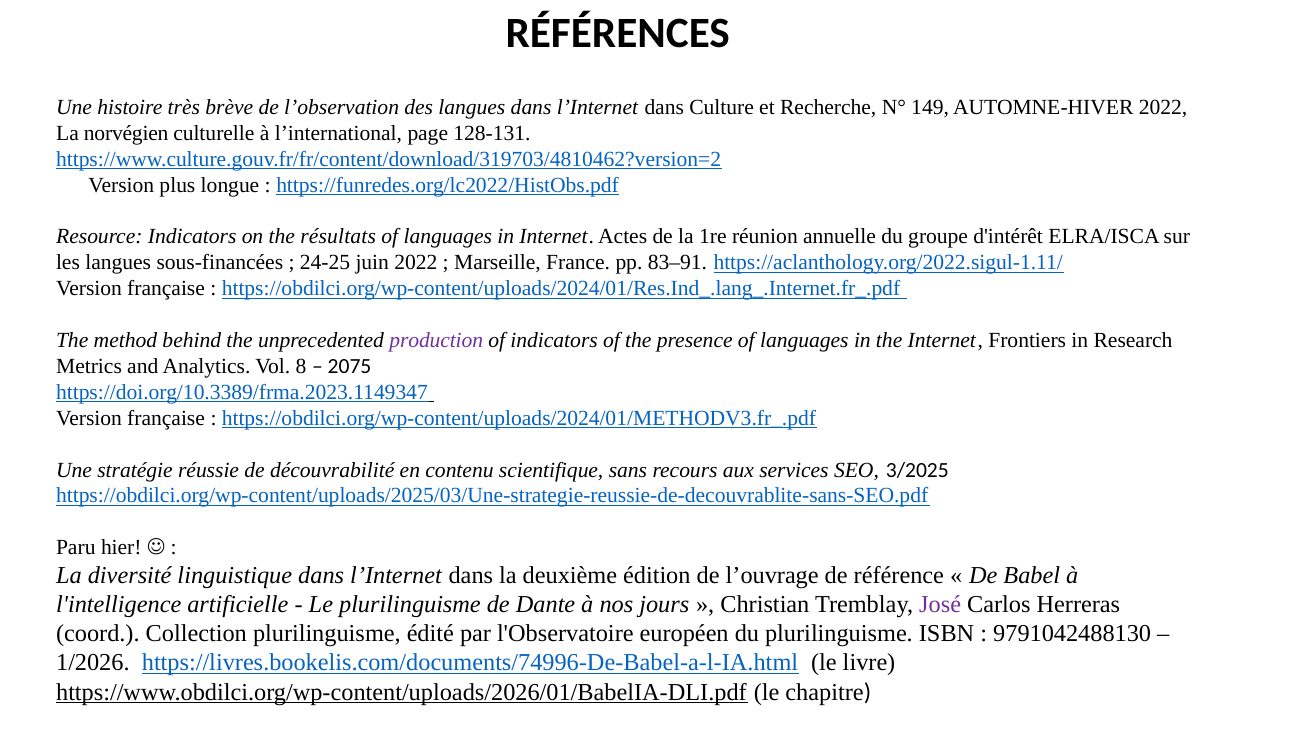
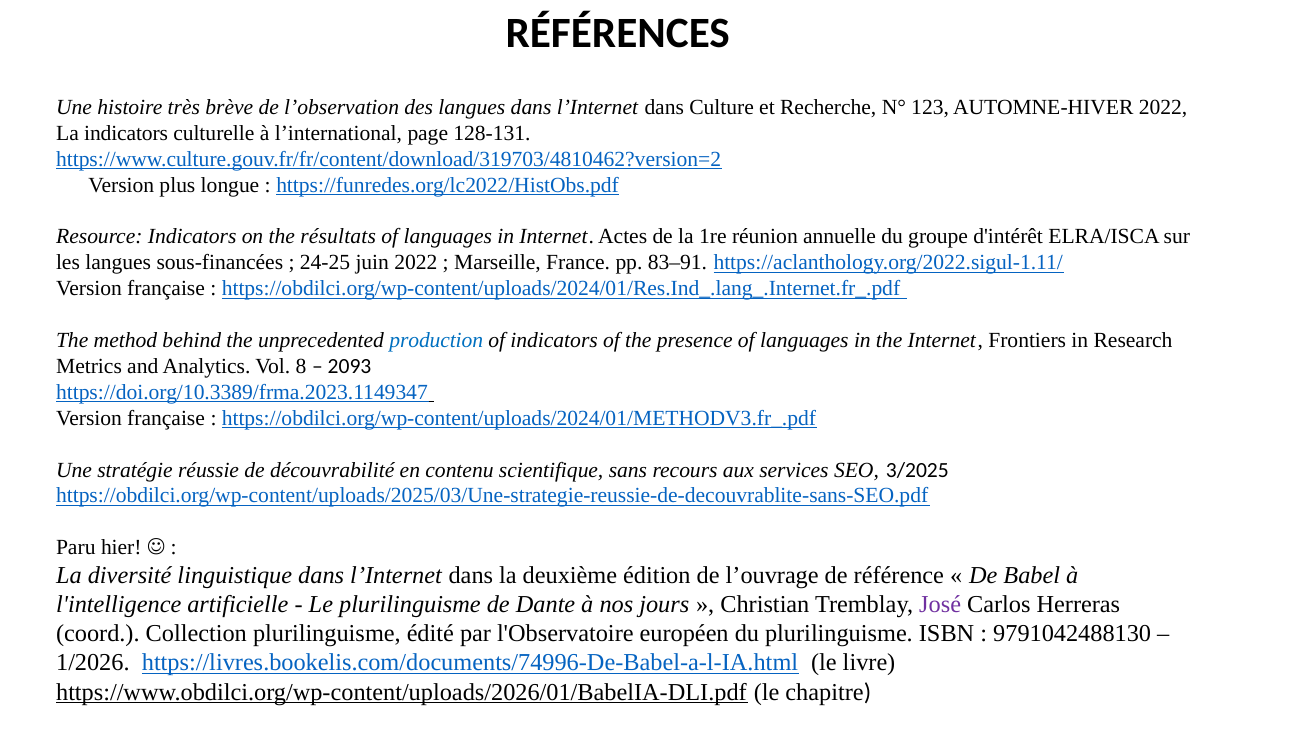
149: 149 -> 123
La norvégien: norvégien -> indicators
production colour: purple -> blue
2075: 2075 -> 2093
